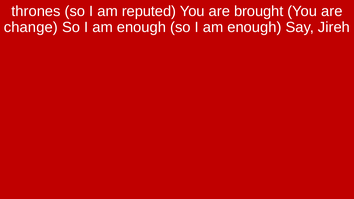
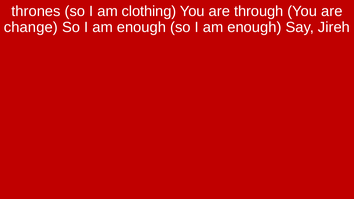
reputed: reputed -> clothing
brought: brought -> through
